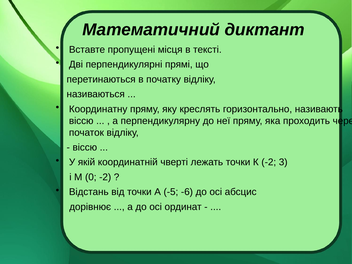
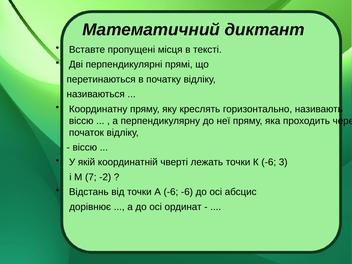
К -2: -2 -> -6
0: 0 -> 7
А -5: -5 -> -6
